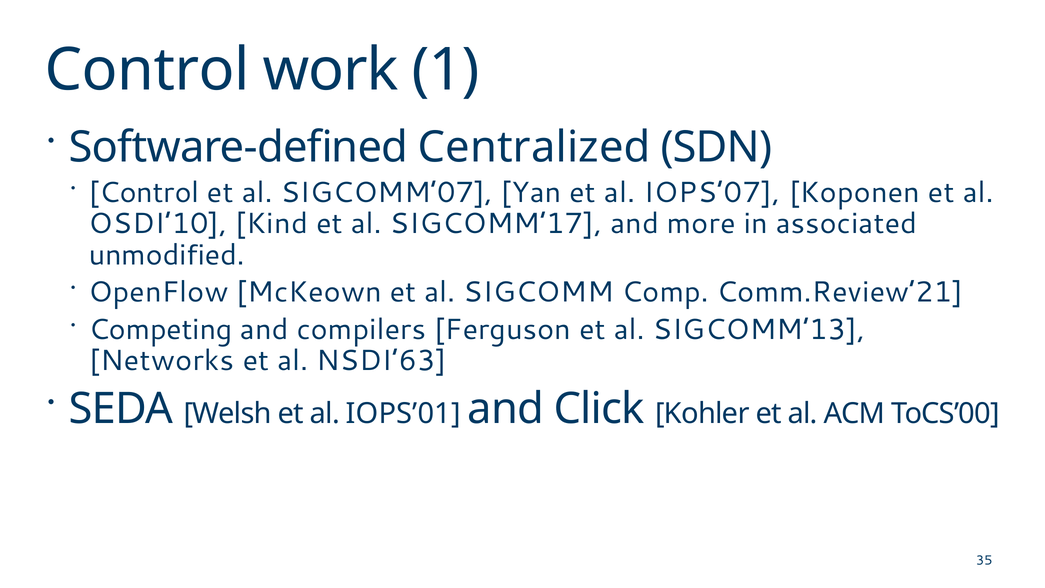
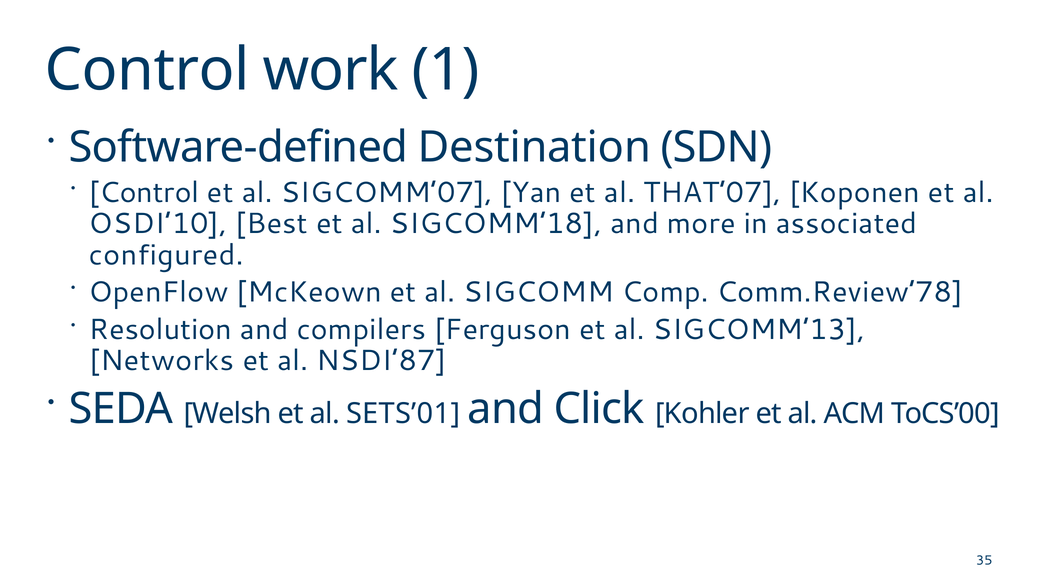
Centralized: Centralized -> Destination
IOPS’07: IOPS’07 -> THAT’07
Kind: Kind -> Best
SIGCOMM’17: SIGCOMM’17 -> SIGCOMM’18
unmodified: unmodified -> configured
Comm.Review’21: Comm.Review’21 -> Comm.Review’78
Competing: Competing -> Resolution
NSDI’63: NSDI’63 -> NSDI’87
IOPS’01: IOPS’01 -> SETS’01
